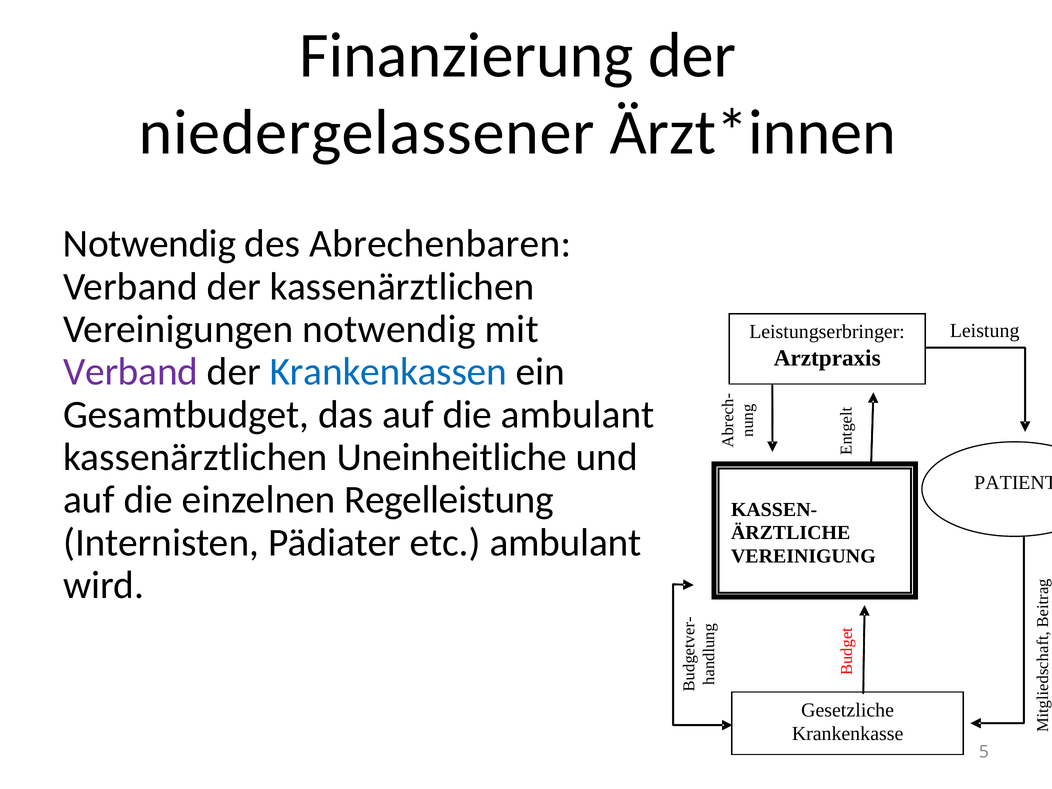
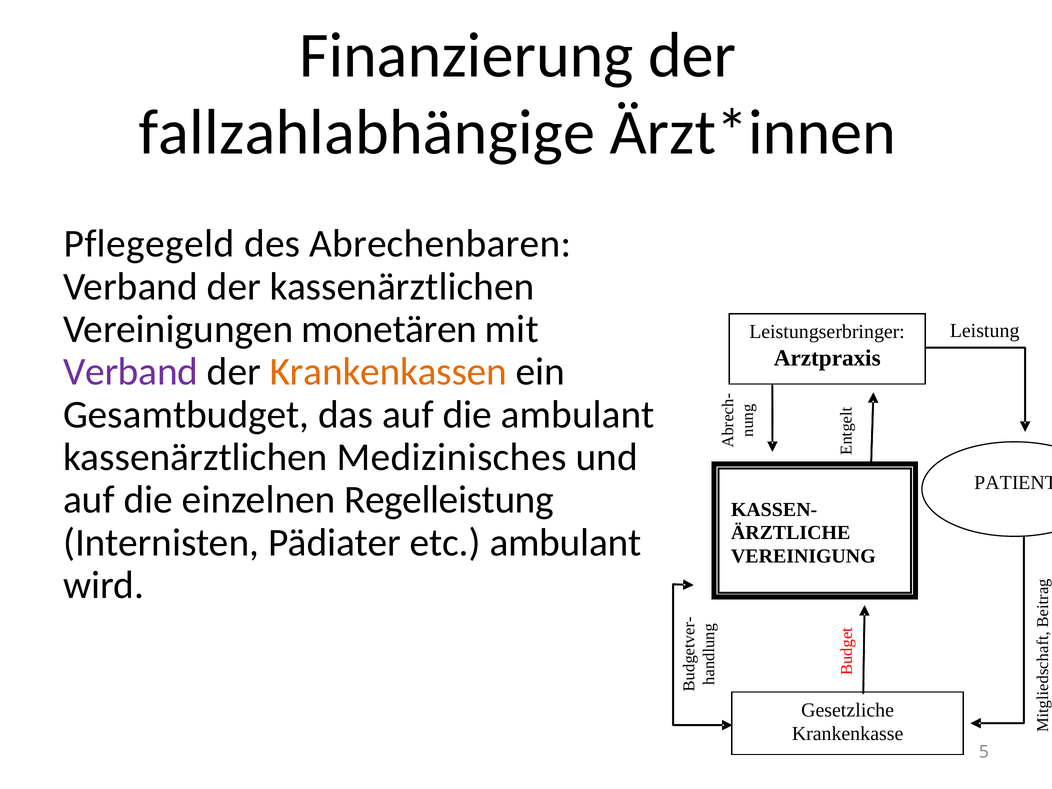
niedergelassener: niedergelassener -> fallzahlabhängige
Notwendig at (150, 244): Notwendig -> Pflegegeld
Vereinigungen notwendig: notwendig -> monetären
Krankenkassen colour: blue -> orange
Uneinheitliche: Uneinheitliche -> Medizinisches
